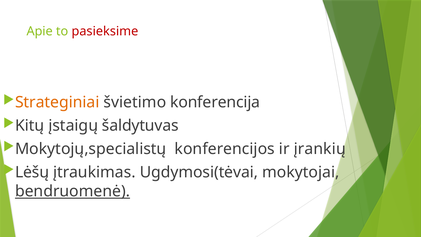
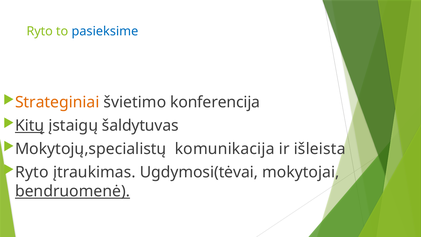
Apie at (40, 31): Apie -> Ryto
pasieksime colour: red -> blue
Kitų underline: none -> present
konferencijos: konferencijos -> komunikacija
įrankių: įrankių -> išleista
Lėšų at (32, 172): Lėšų -> Ryto
